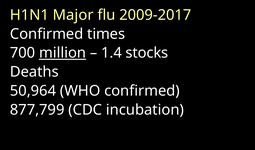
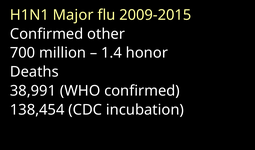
2009-2017: 2009-2017 -> 2009-2015
times: times -> other
million underline: present -> none
stocks: stocks -> honor
50,964: 50,964 -> 38,991
877,799: 877,799 -> 138,454
